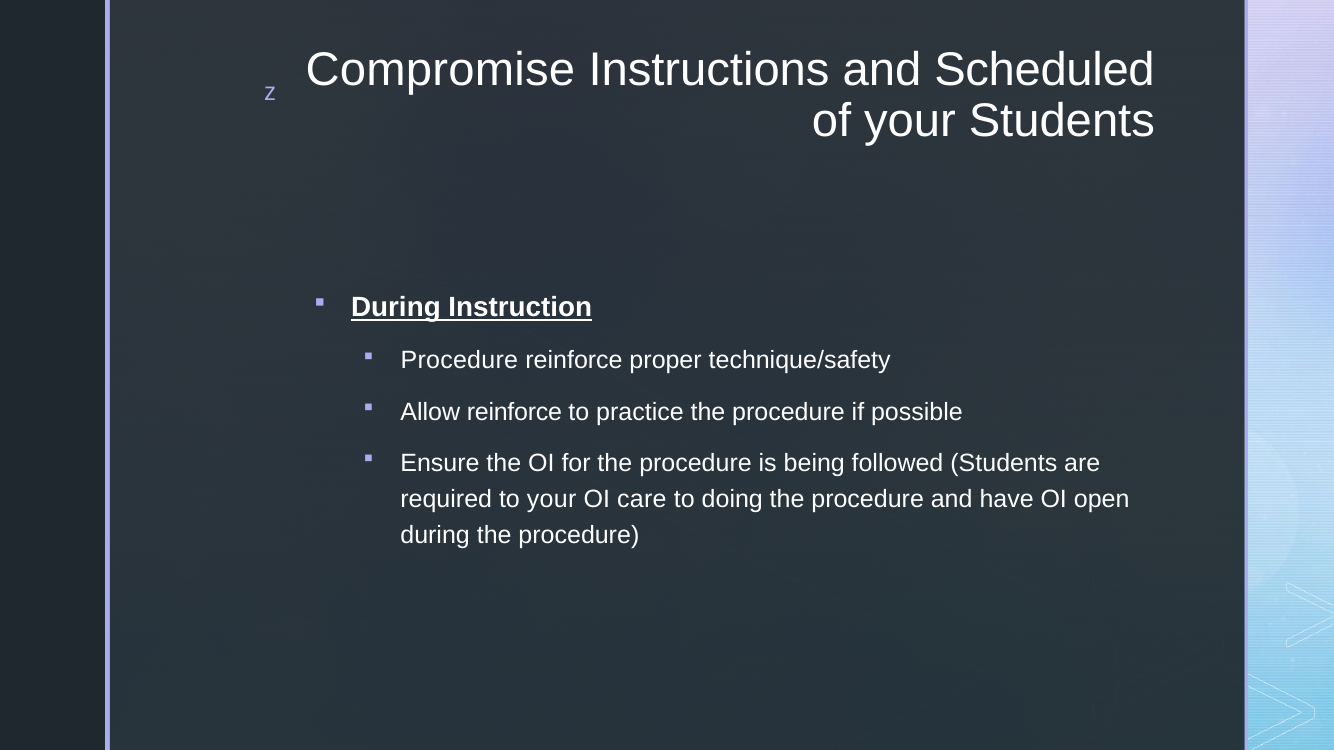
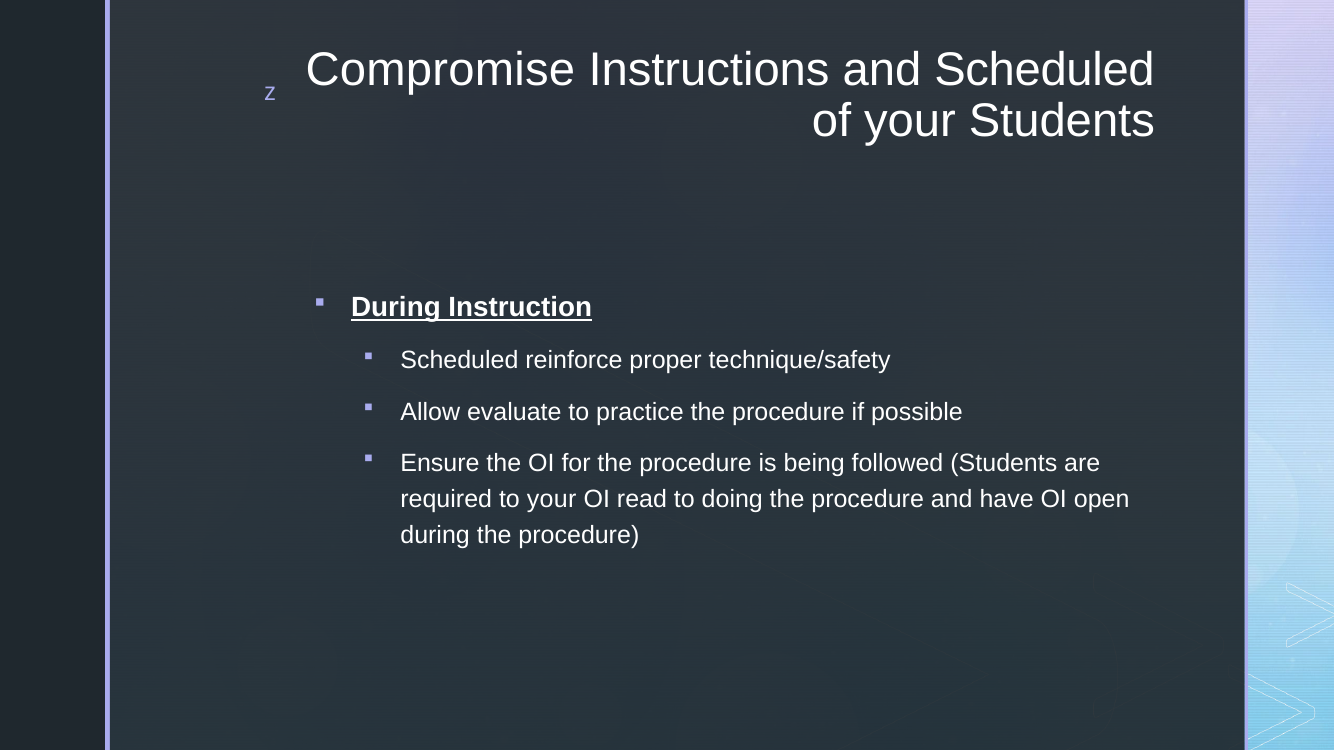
Procedure at (459, 361): Procedure -> Scheduled
Allow reinforce: reinforce -> evaluate
care: care -> read
